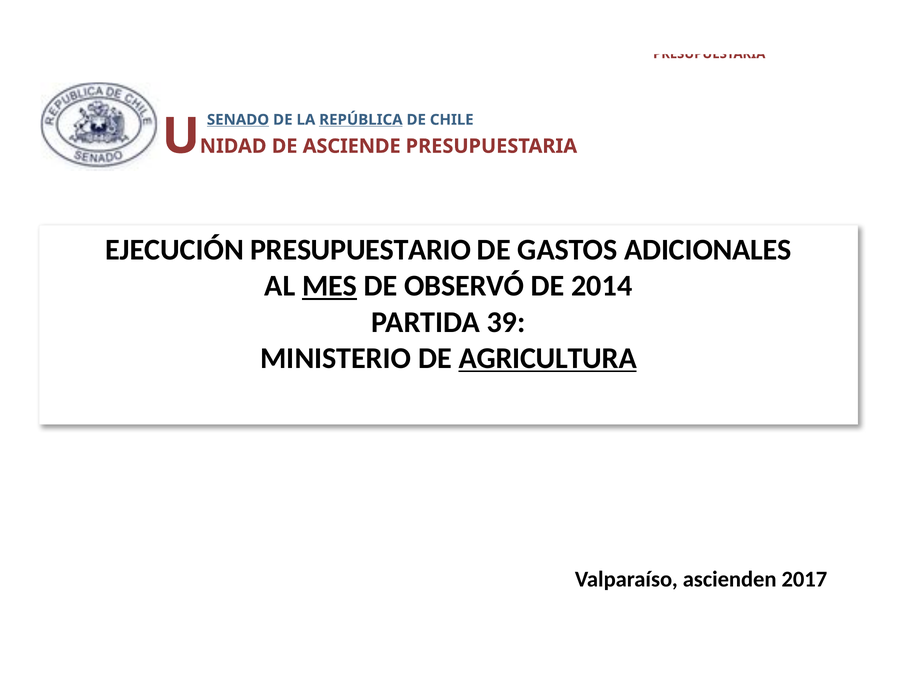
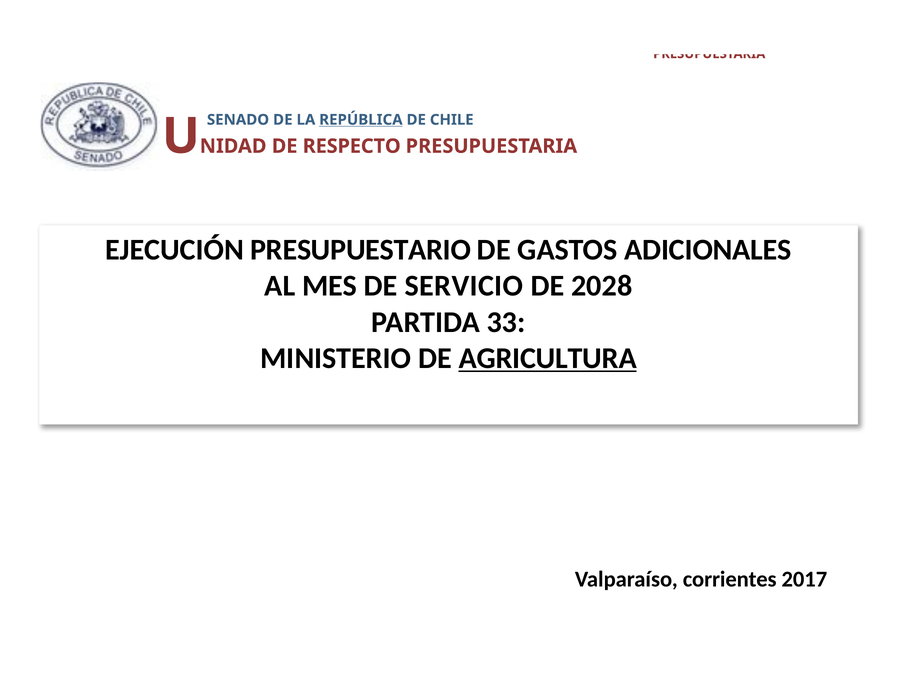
SENADO at (238, 120) underline: present -> none
ASCIENDE: ASCIENDE -> RESPECTO
MES underline: present -> none
OBSERVÓ: OBSERVÓ -> SERVICIO
2014: 2014 -> 2028
39: 39 -> 33
ascienden: ascienden -> corrientes
